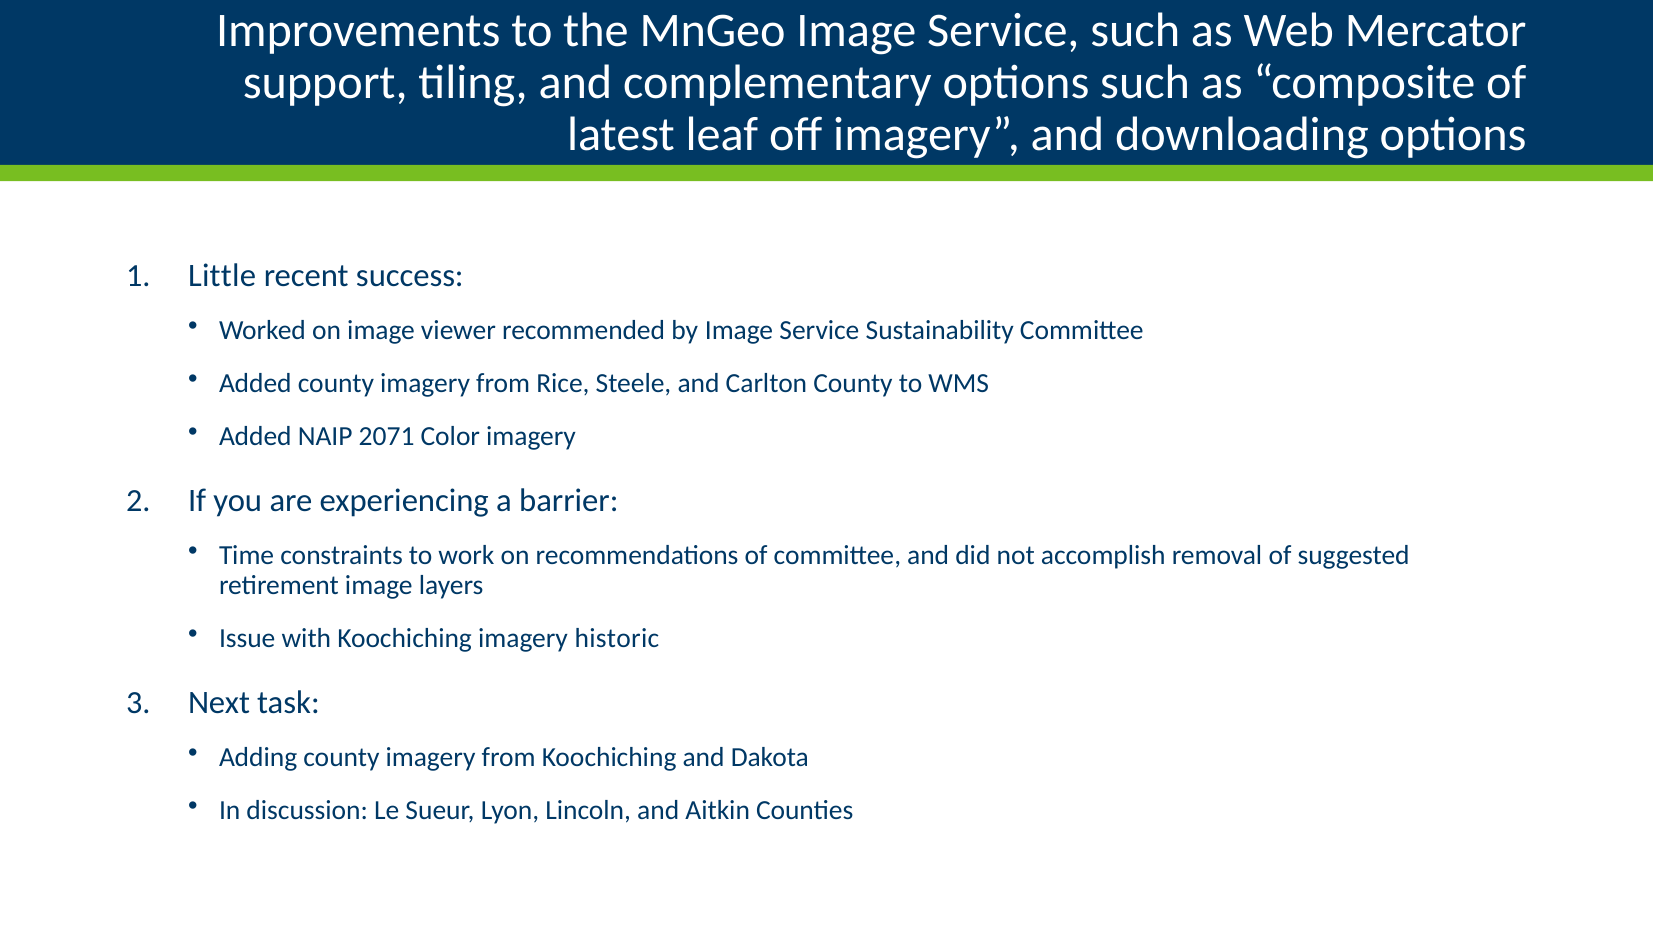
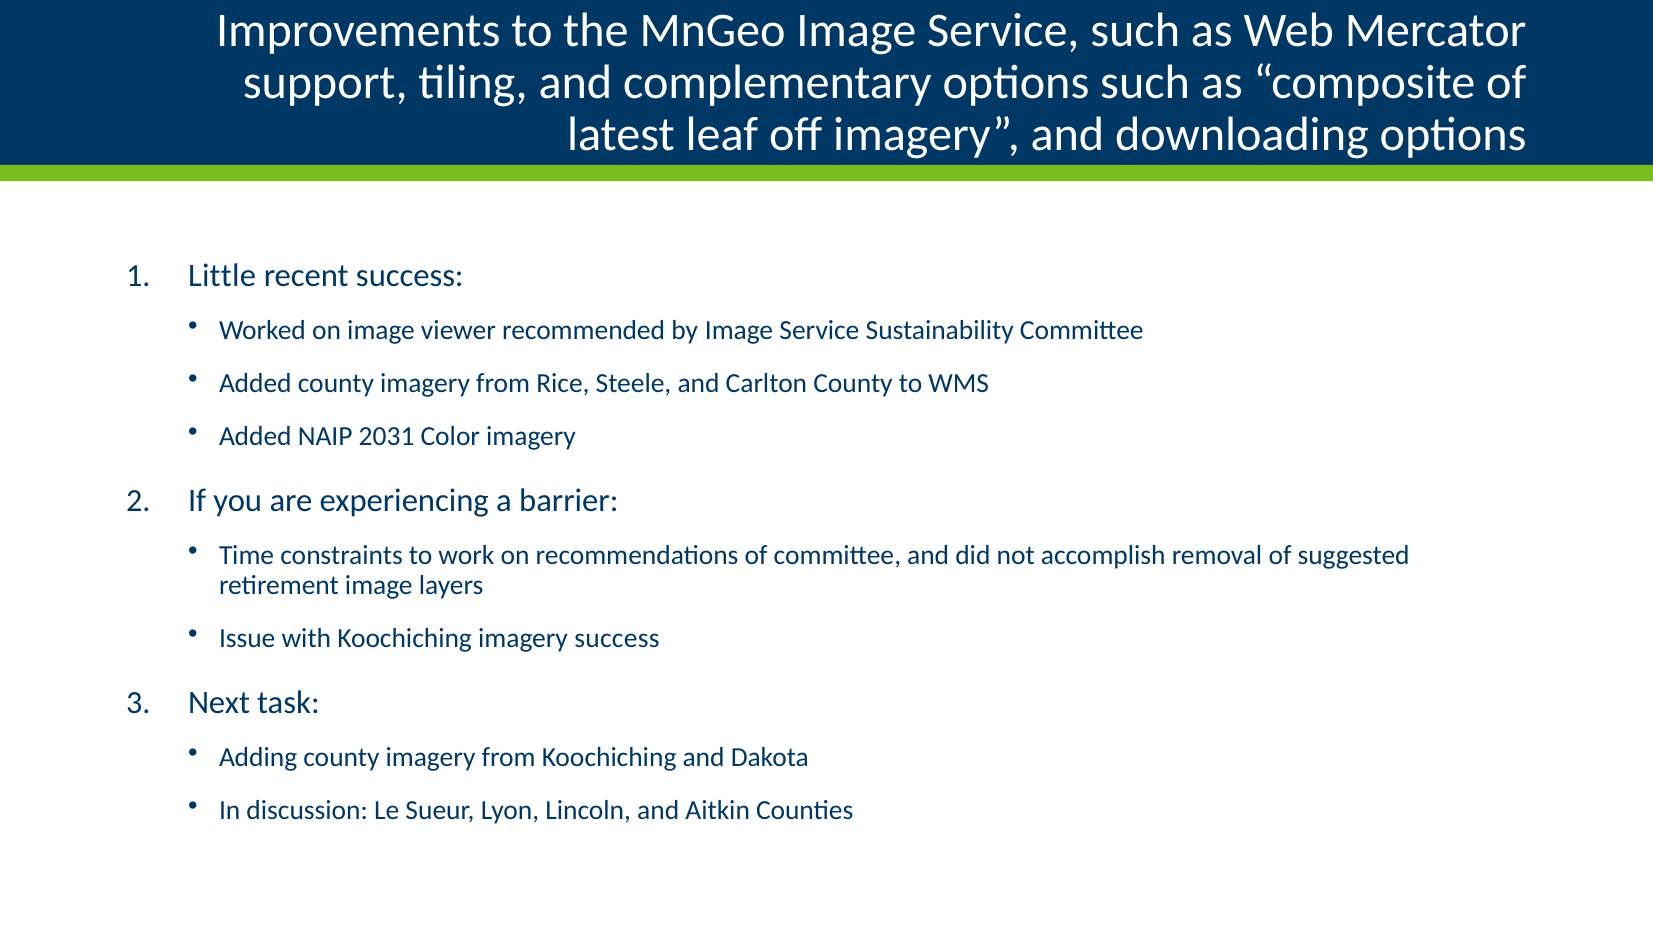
2071: 2071 -> 2031
imagery historic: historic -> success
